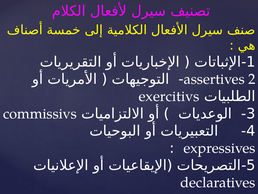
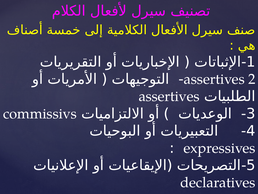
exercitivs at (169, 96): exercitivs -> assertives
